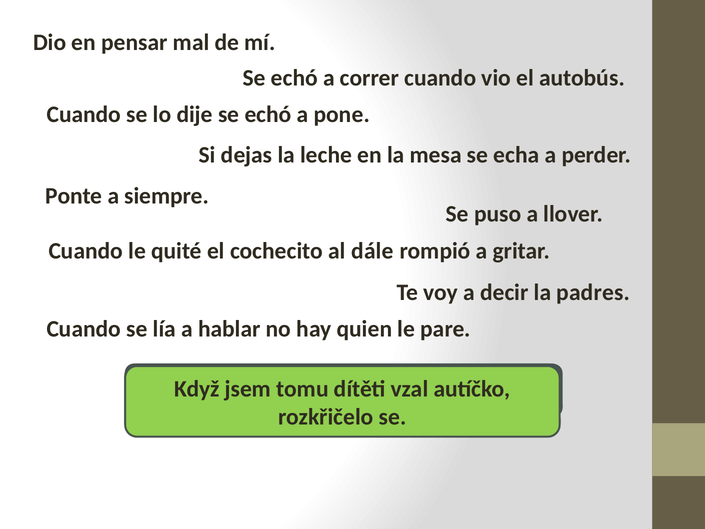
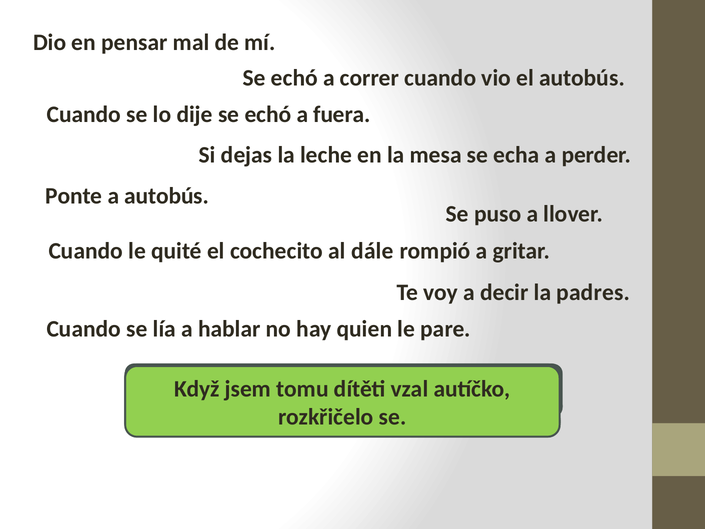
pone: pone -> fuera
a siempre: siempre -> autobús
